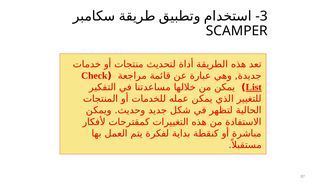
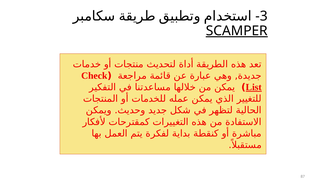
SCAMPER underline: none -> present
